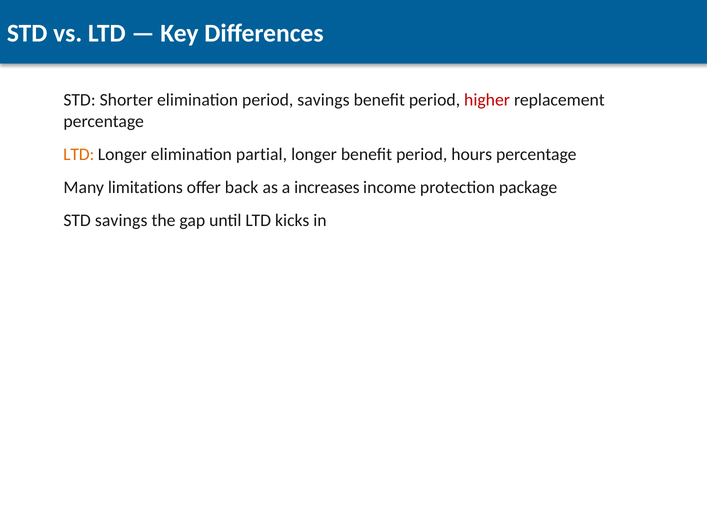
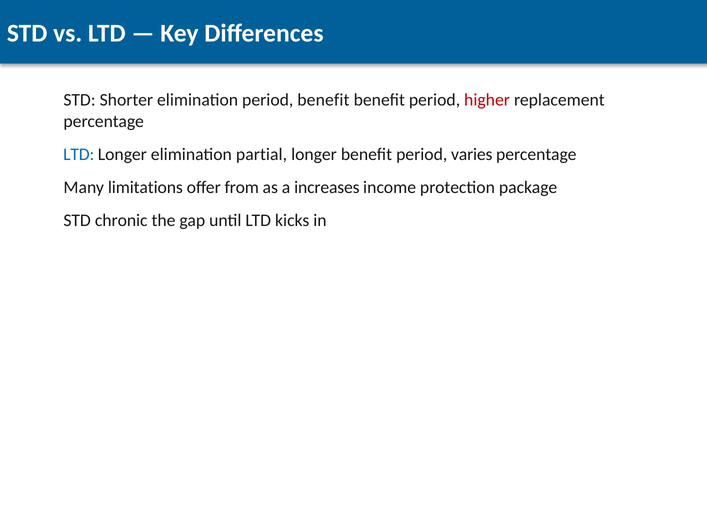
period savings: savings -> benefit
LTD at (79, 154) colour: orange -> blue
hours: hours -> varies
back: back -> from
STD savings: savings -> chronic
